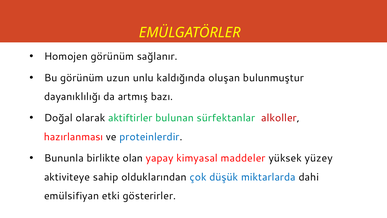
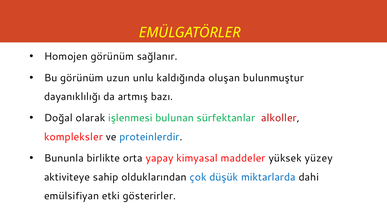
aktiftirler: aktiftirler -> işlenmesi
hazırlanması: hazırlanması -> kompleksler
olan: olan -> orta
